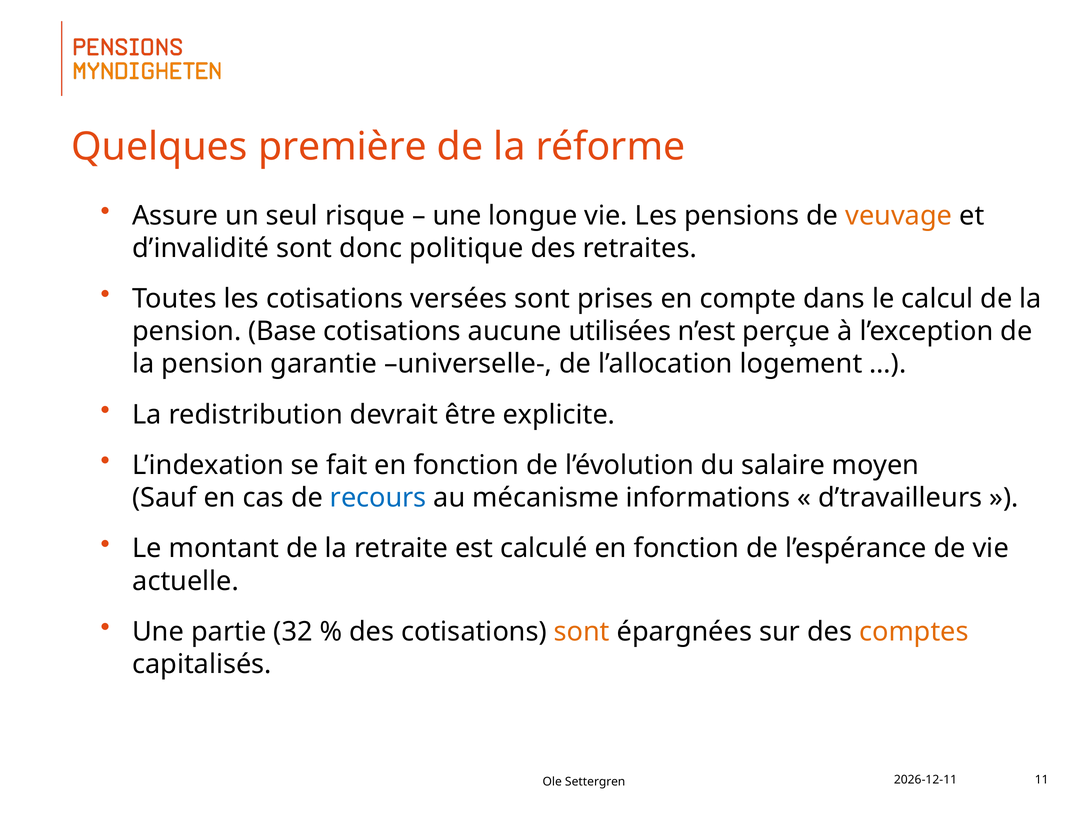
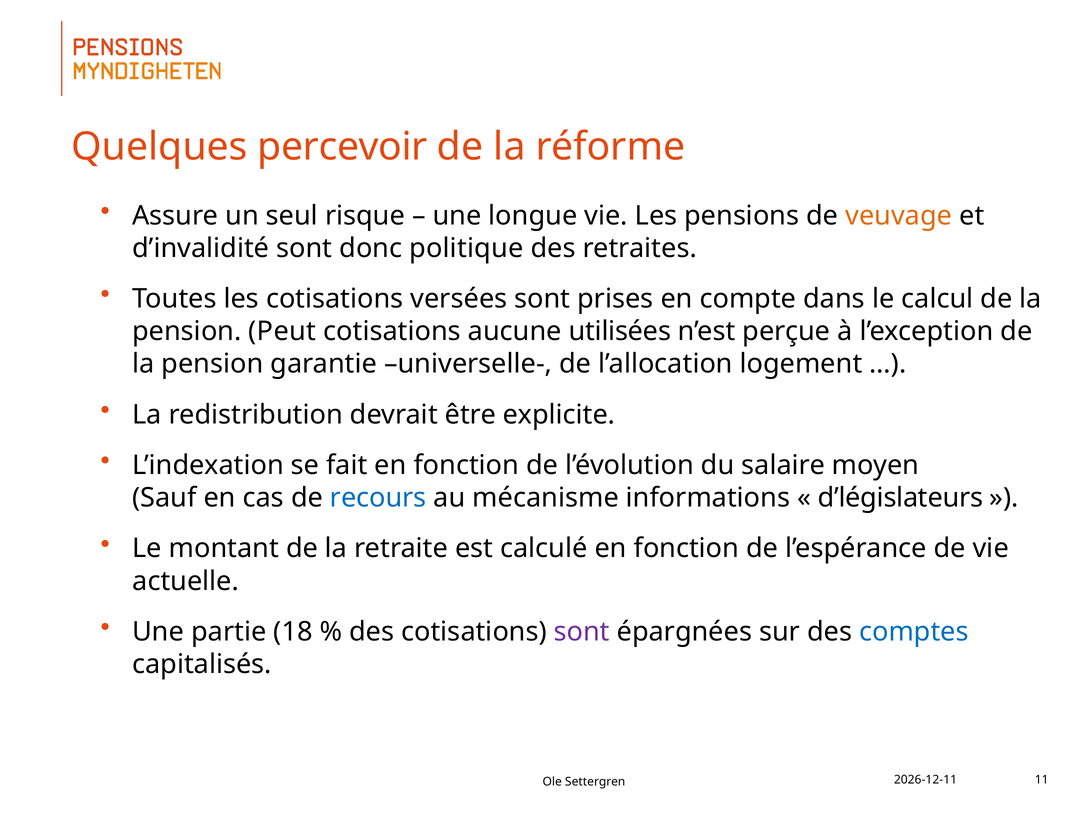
première: première -> percevoir
Base: Base -> Peut
d’travailleurs: d’travailleurs -> d’législateurs
32: 32 -> 18
sont at (582, 632) colour: orange -> purple
comptes colour: orange -> blue
